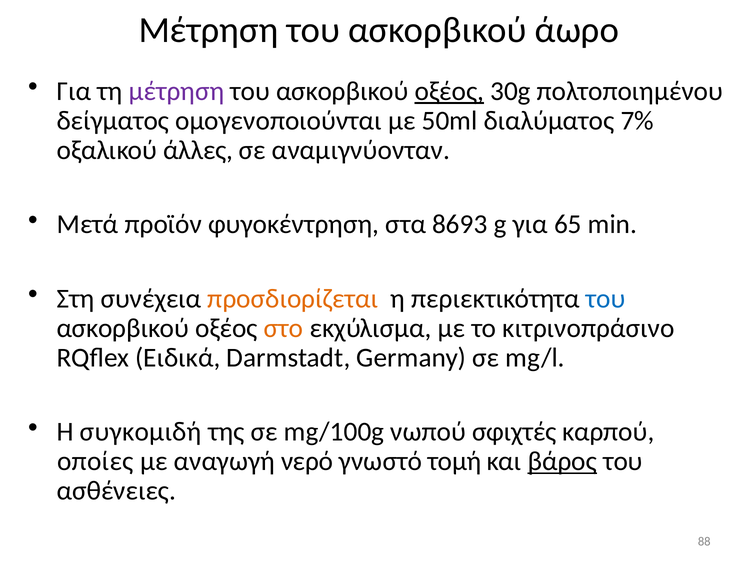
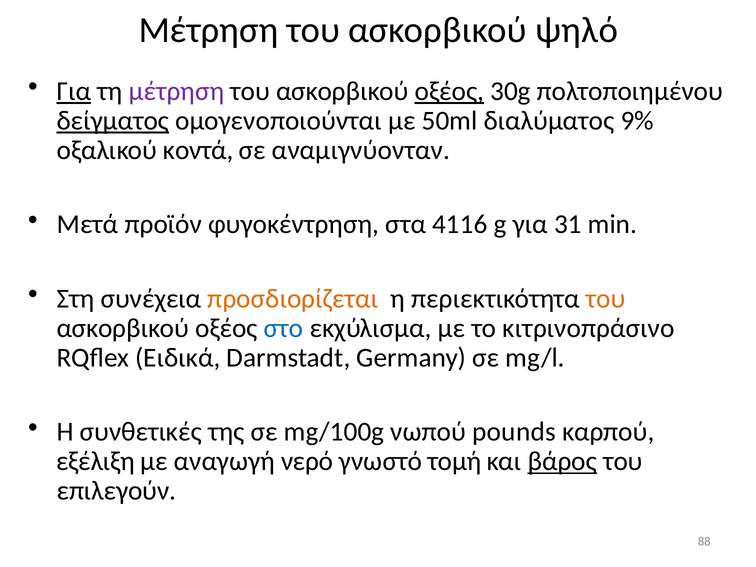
άωρο: άωρο -> ψηλό
Για at (74, 91) underline: none -> present
δείγματος underline: none -> present
7%: 7% -> 9%
άλλες: άλλες -> κοντά
8693: 8693 -> 4116
65: 65 -> 31
του at (606, 299) colour: blue -> orange
στο colour: orange -> blue
συγκομιδή: συγκομιδή -> συνθετικές
σφιχτές: σφιχτές -> pounds
οποίες: οποίες -> εξέλιξη
ασθένειες: ασθένειες -> επιλεγούν
